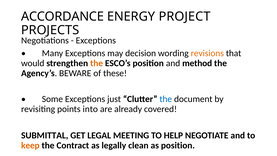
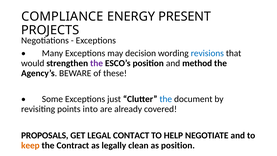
ACCORDANCE: ACCORDANCE -> COMPLIANCE
PROJECT: PROJECT -> PRESENT
revisions colour: orange -> blue
the at (97, 63) colour: orange -> purple
SUBMITTAL: SUBMITTAL -> PROPOSALS
MEETING: MEETING -> CONTACT
